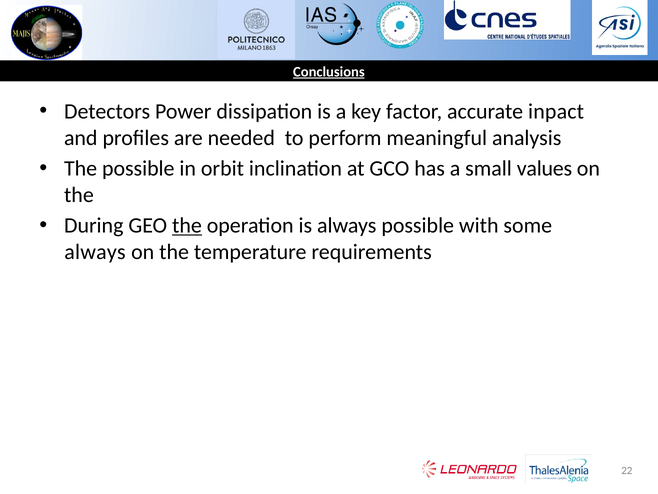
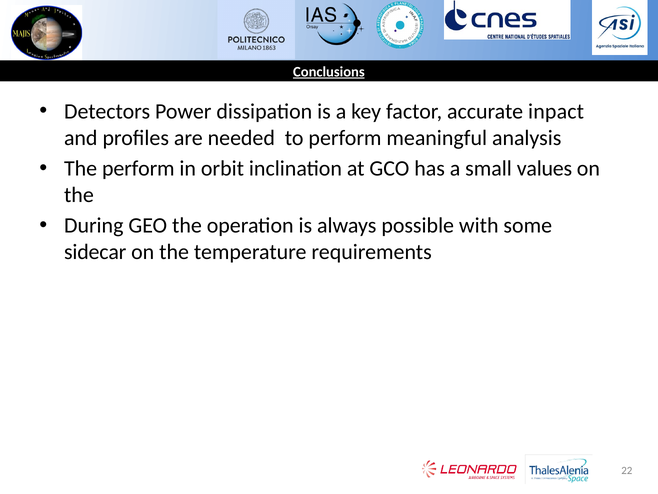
The possible: possible -> perform
the at (187, 225) underline: present -> none
always at (95, 252): always -> sidecar
